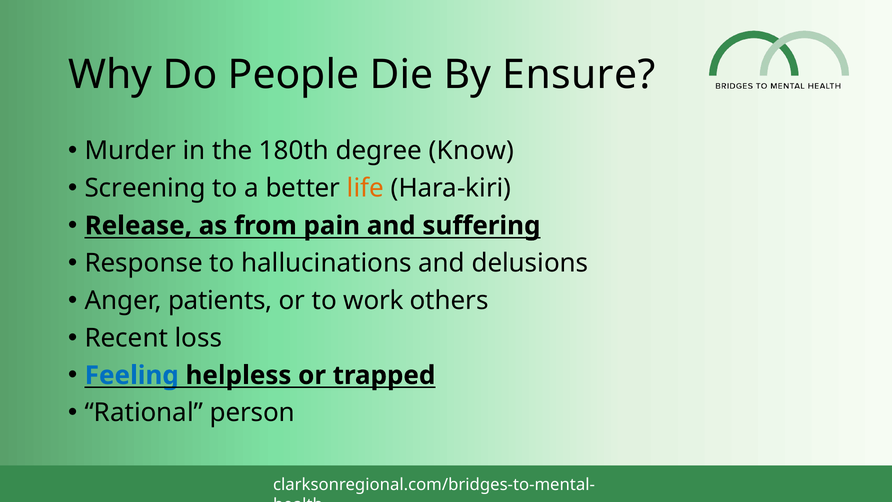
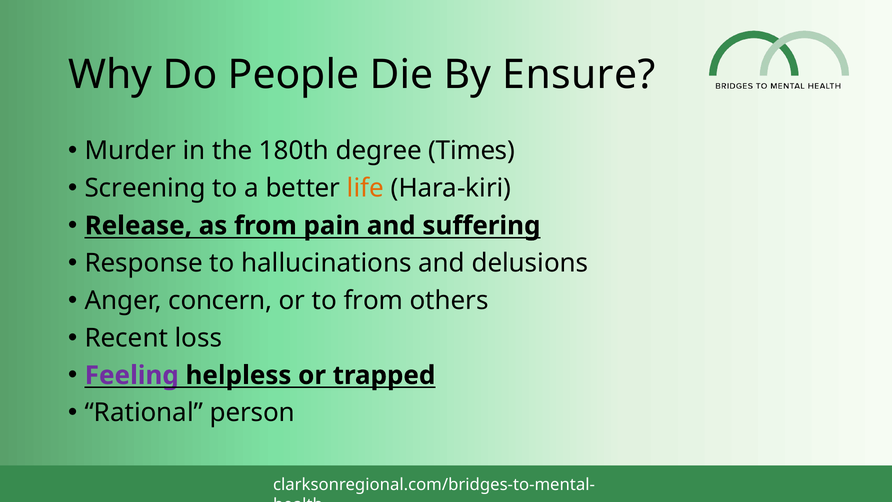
Know: Know -> Times
patients: patients -> concern
to work: work -> from
Feeling colour: blue -> purple
